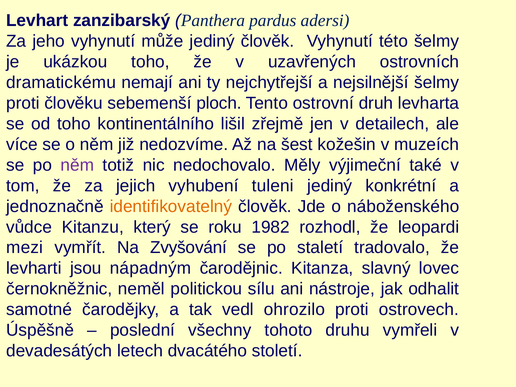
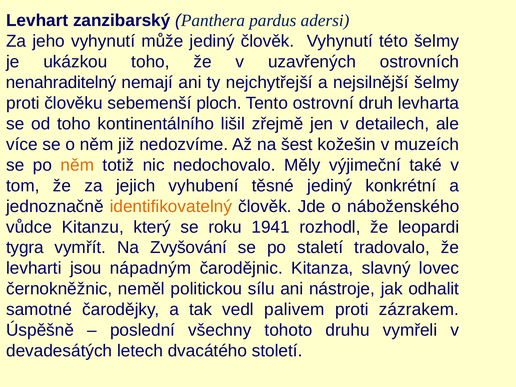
dramatickému: dramatickému -> nenahraditelný
něm at (77, 165) colour: purple -> orange
tuleni: tuleni -> těsné
1982: 1982 -> 1941
mezi: mezi -> tygra
ohrozilo: ohrozilo -> palivem
ostrovech: ostrovech -> zázrakem
